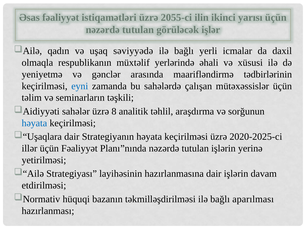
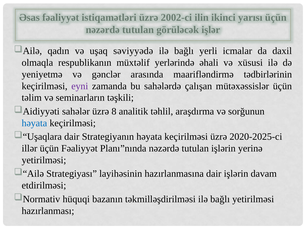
2055-ci: 2055-ci -> 2002-ci
eyni colour: blue -> purple
bağlı aparılması: aparılması -> yetirilməsi
